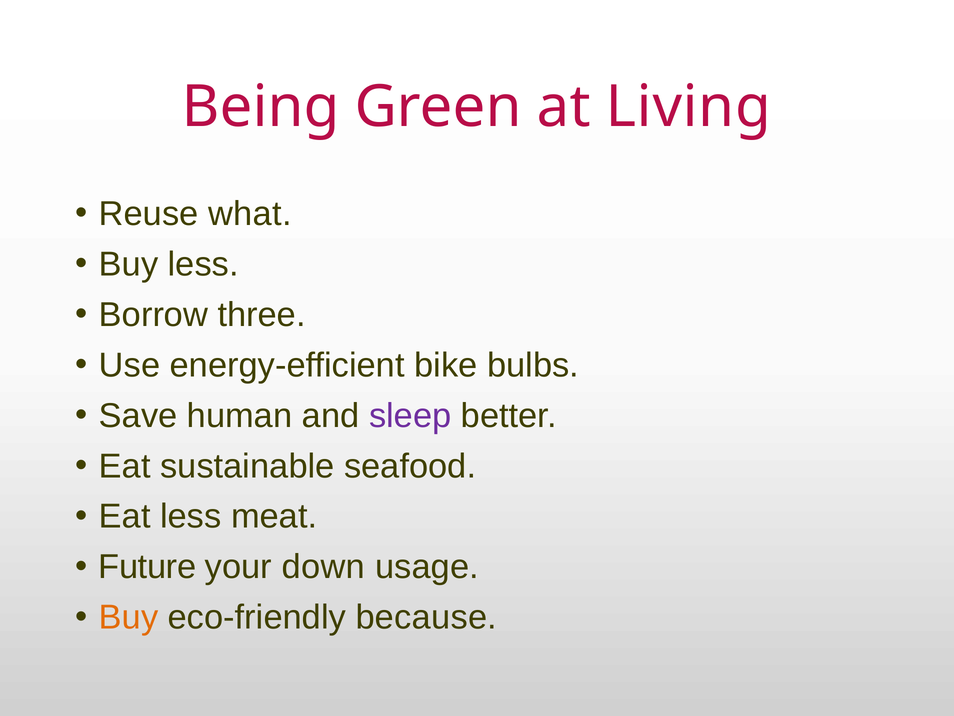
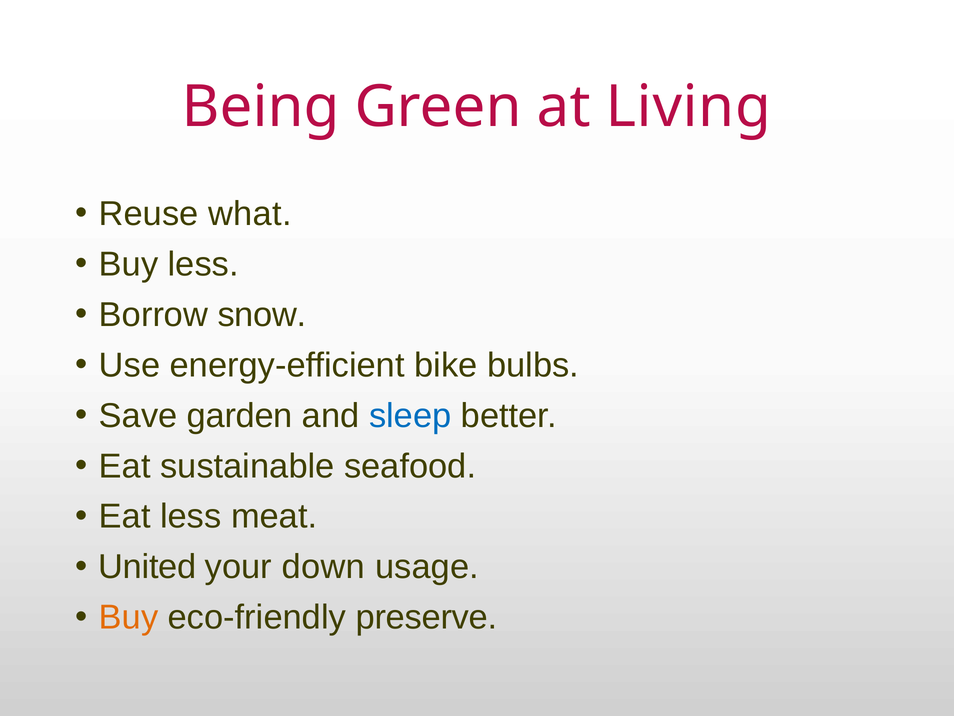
three: three -> snow
human: human -> garden
sleep colour: purple -> blue
Future: Future -> United
because: because -> preserve
